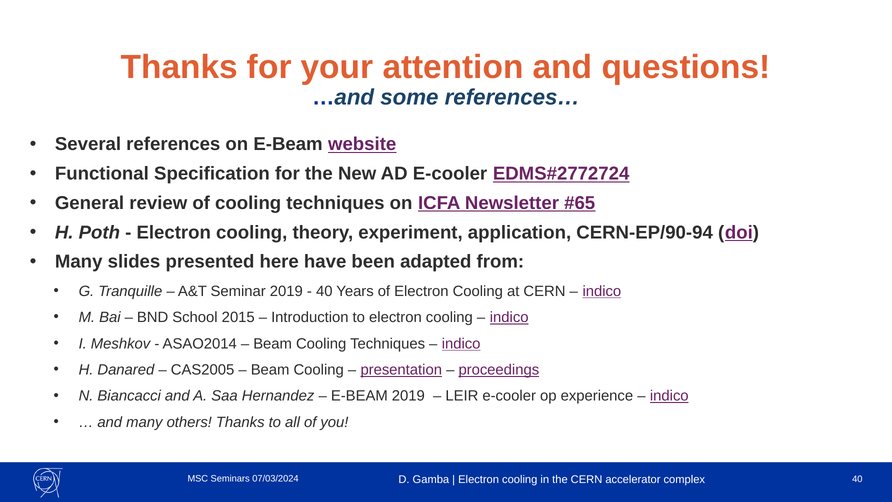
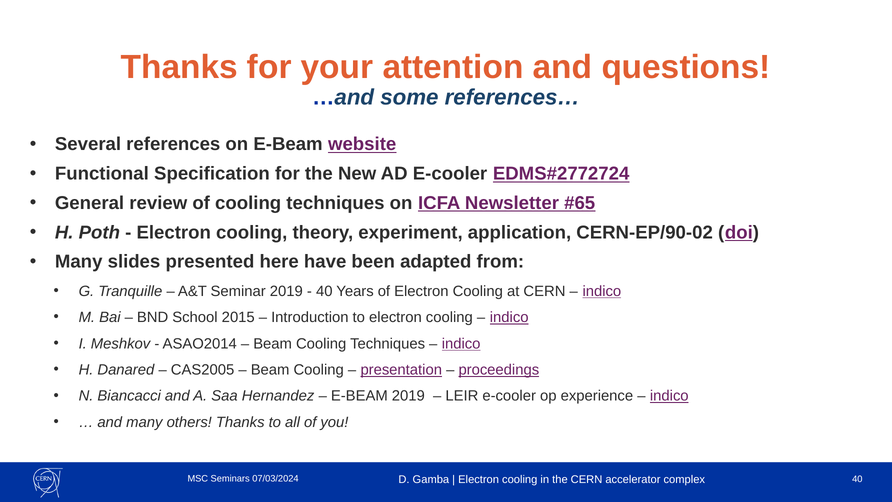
CERN-EP/90-94: CERN-EP/90-94 -> CERN-EP/90-02
